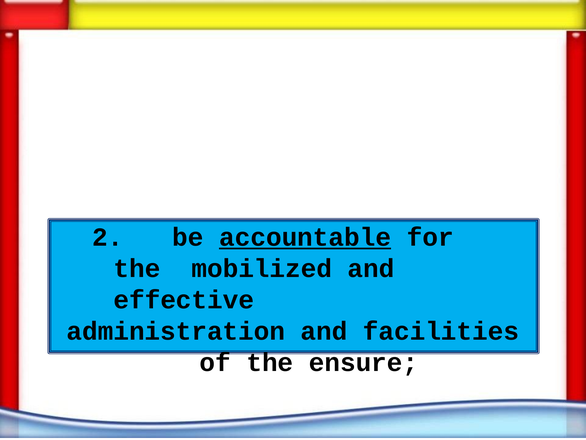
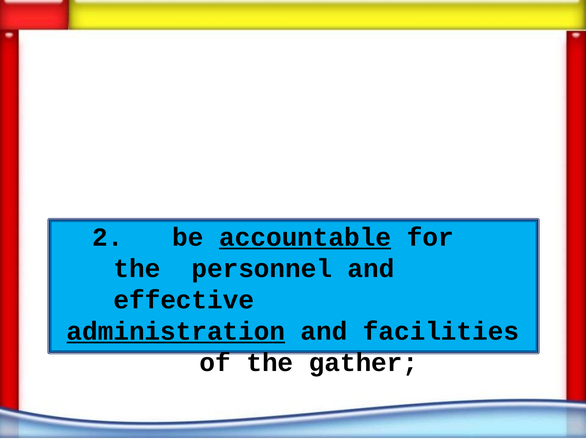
mobilized: mobilized -> personnel
administration underline: none -> present
ensure: ensure -> gather
